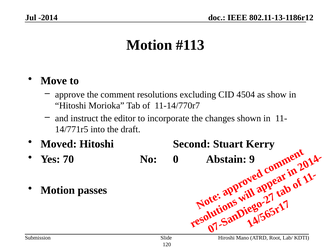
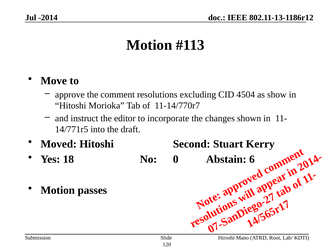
70: 70 -> 18
Abstain 9: 9 -> 6
